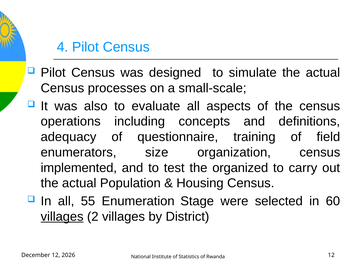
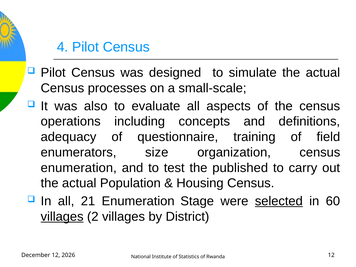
implemented at (79, 168): implemented -> enumeration
organized: organized -> published
55: 55 -> 21
selected underline: none -> present
